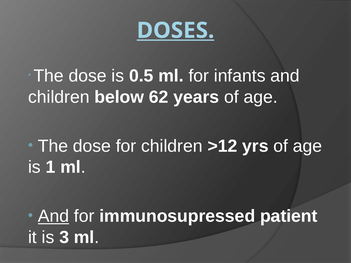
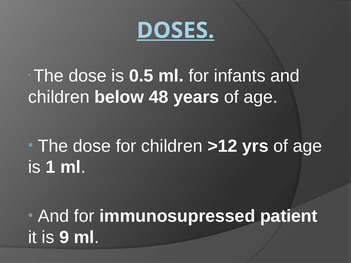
62: 62 -> 48
And at (53, 216) underline: present -> none
3: 3 -> 9
